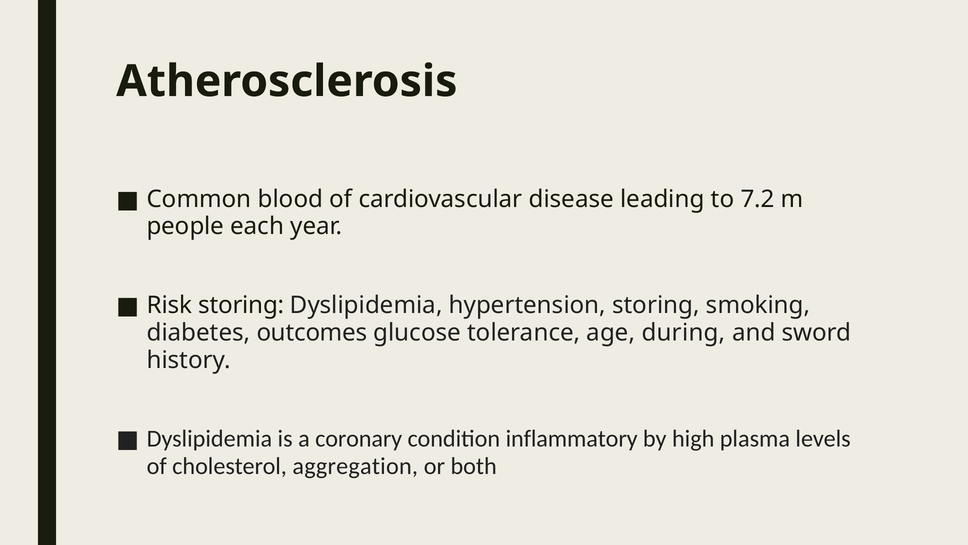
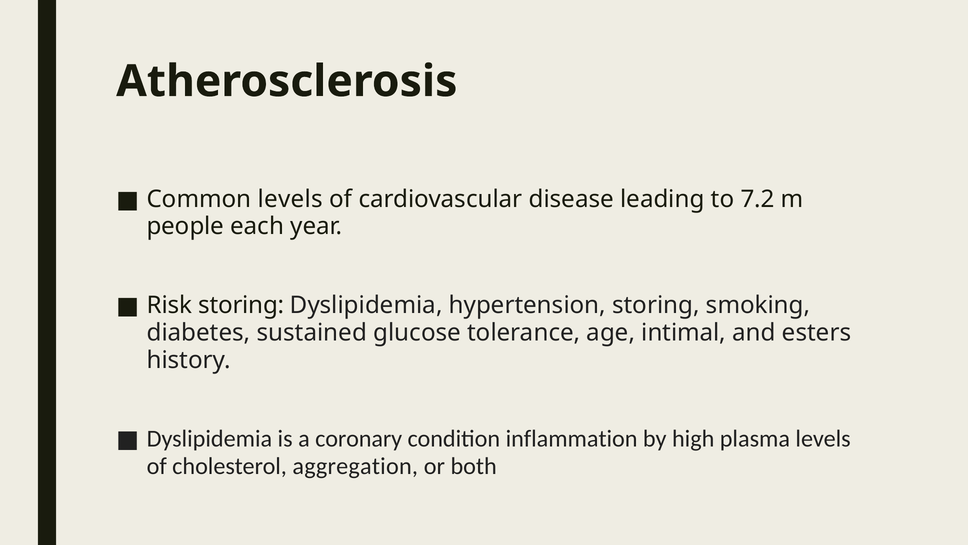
Common blood: blood -> levels
outcomes: outcomes -> sustained
during: during -> intimal
sword: sword -> esters
inflammatory: inflammatory -> inflammation
